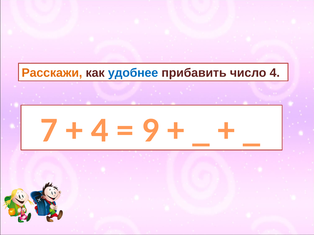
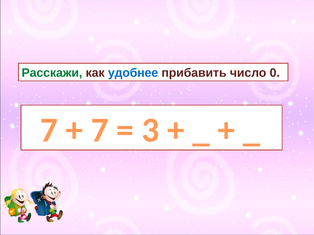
Расскажи colour: orange -> green
число 4: 4 -> 0
4 at (100, 130): 4 -> 7
9: 9 -> 3
